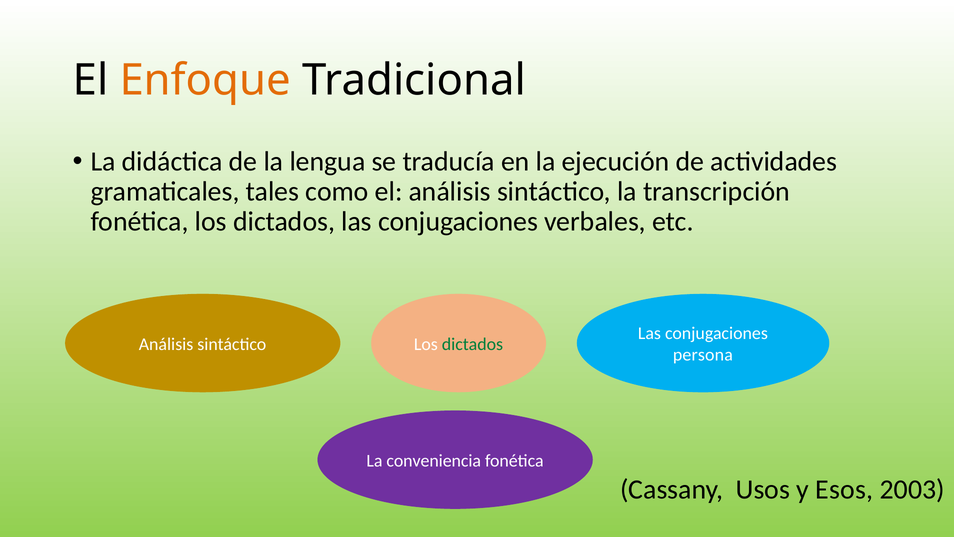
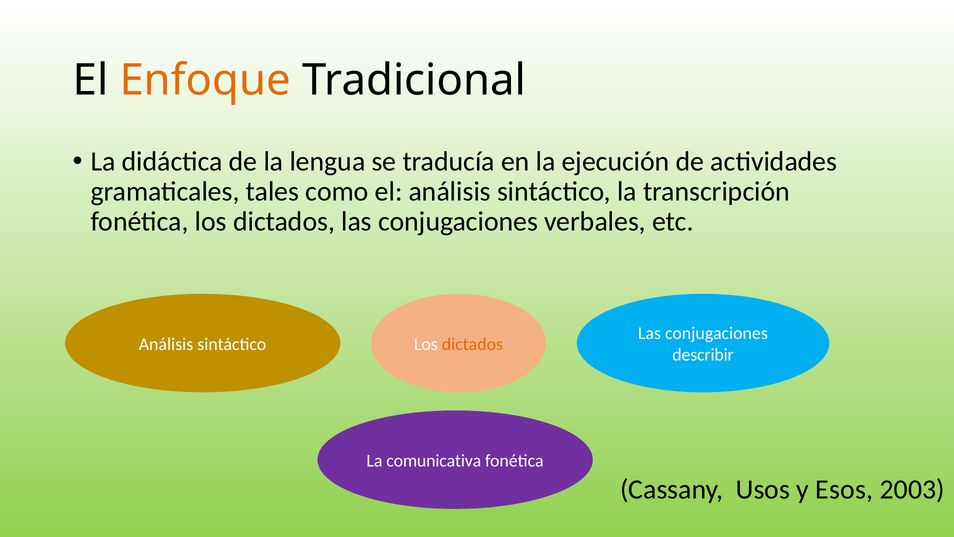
dictados at (472, 344) colour: green -> orange
persona: persona -> describir
conveniencia: conveniencia -> comunicativa
